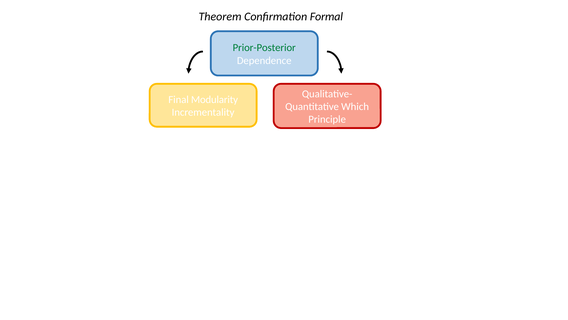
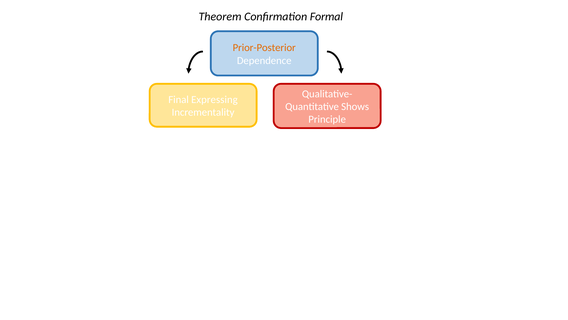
Prior-Posterior colour: green -> orange
Modularity: Modularity -> Expressing
Which: Which -> Shows
